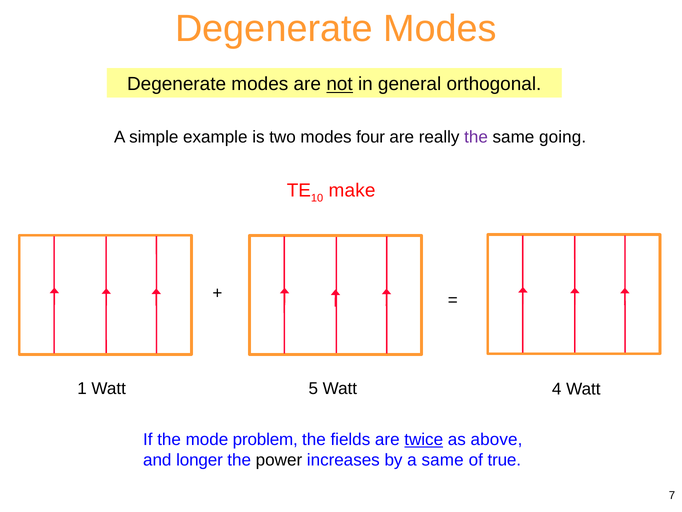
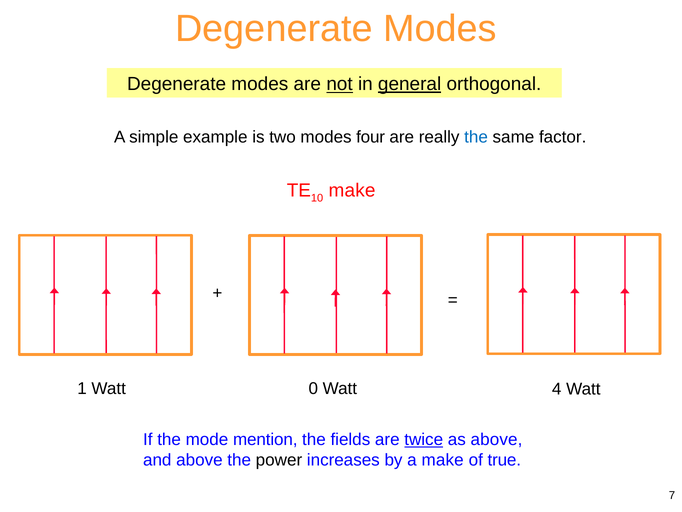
general underline: none -> present
the at (476, 137) colour: purple -> blue
going: going -> factor
5: 5 -> 0
problem: problem -> mention
and longer: longer -> above
a same: same -> make
